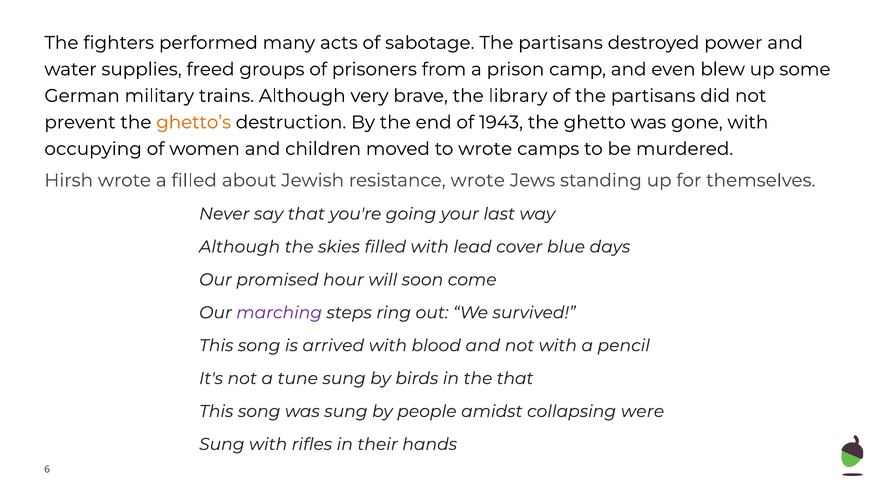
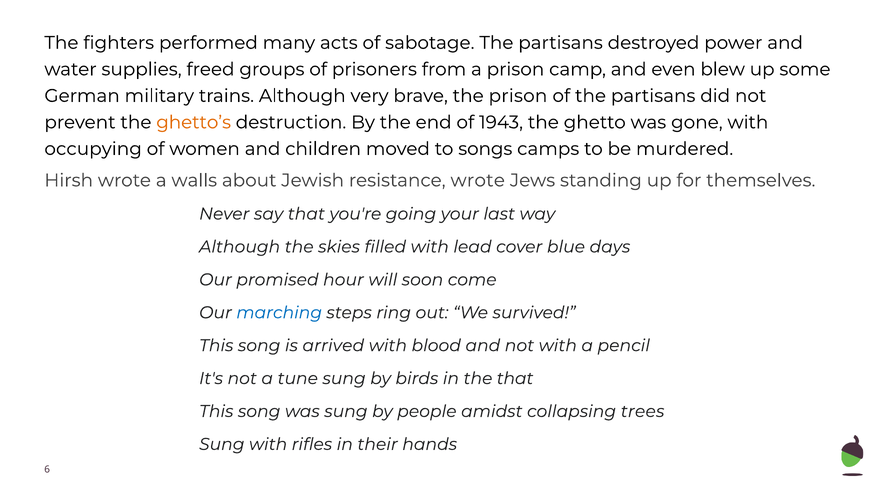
the library: library -> prison
to wrote: wrote -> songs
a filled: filled -> walls
marching colour: purple -> blue
were: were -> trees
